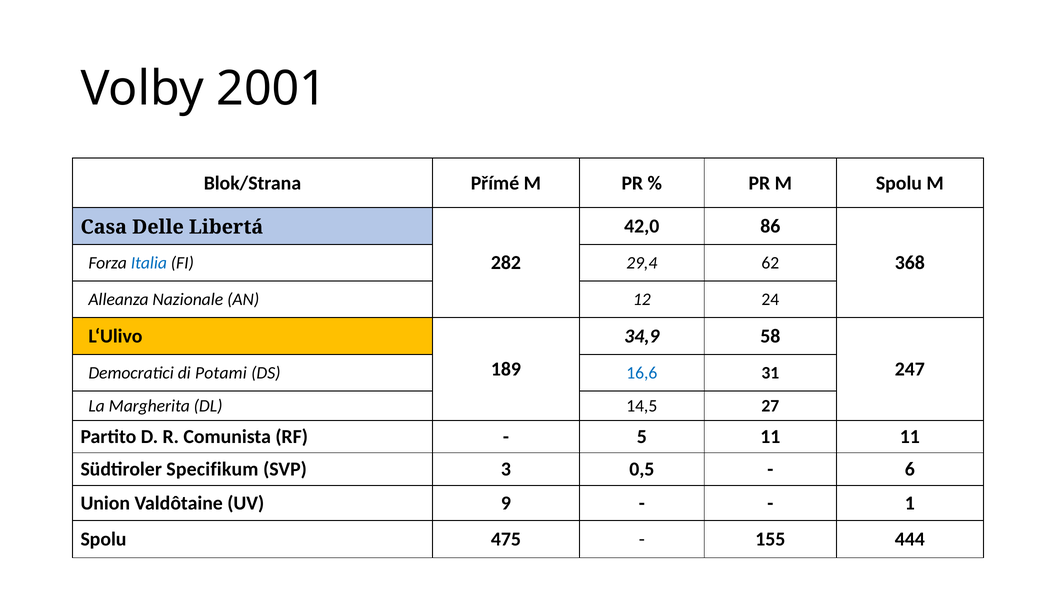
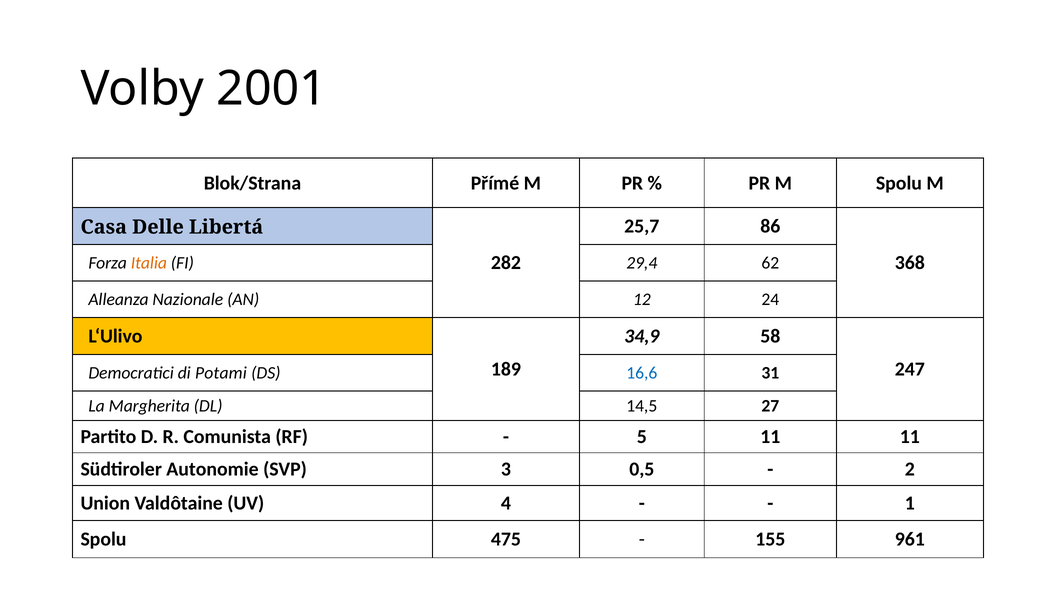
42,0: 42,0 -> 25,7
Italia colour: blue -> orange
Specifikum: Specifikum -> Autonomie
6: 6 -> 2
9: 9 -> 4
444: 444 -> 961
